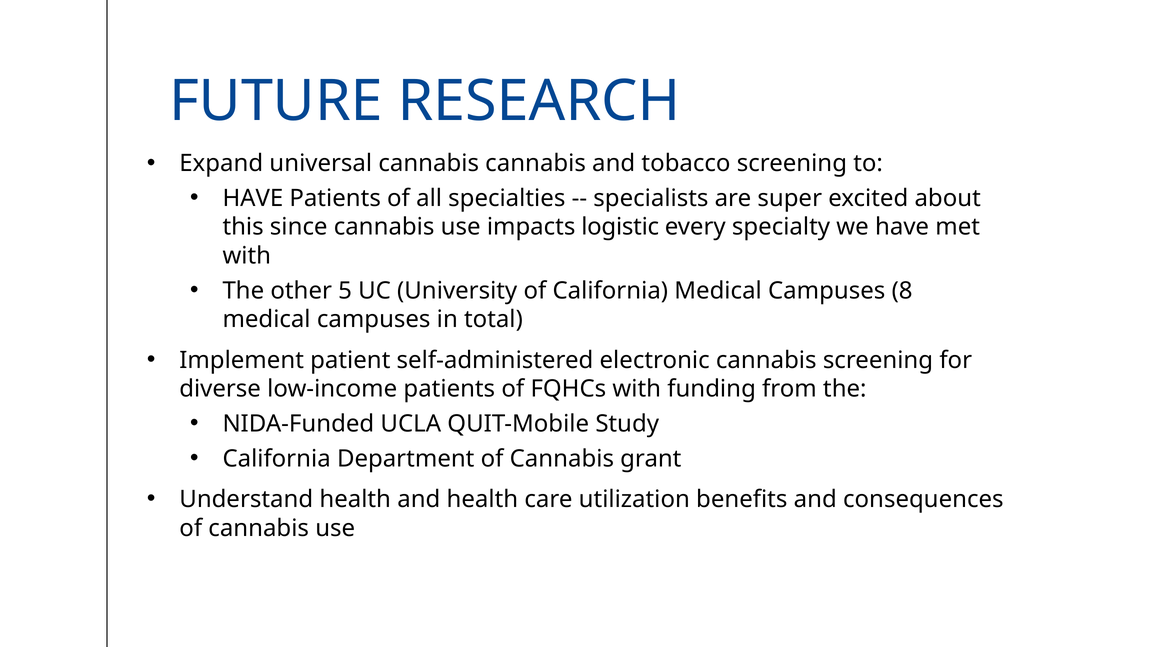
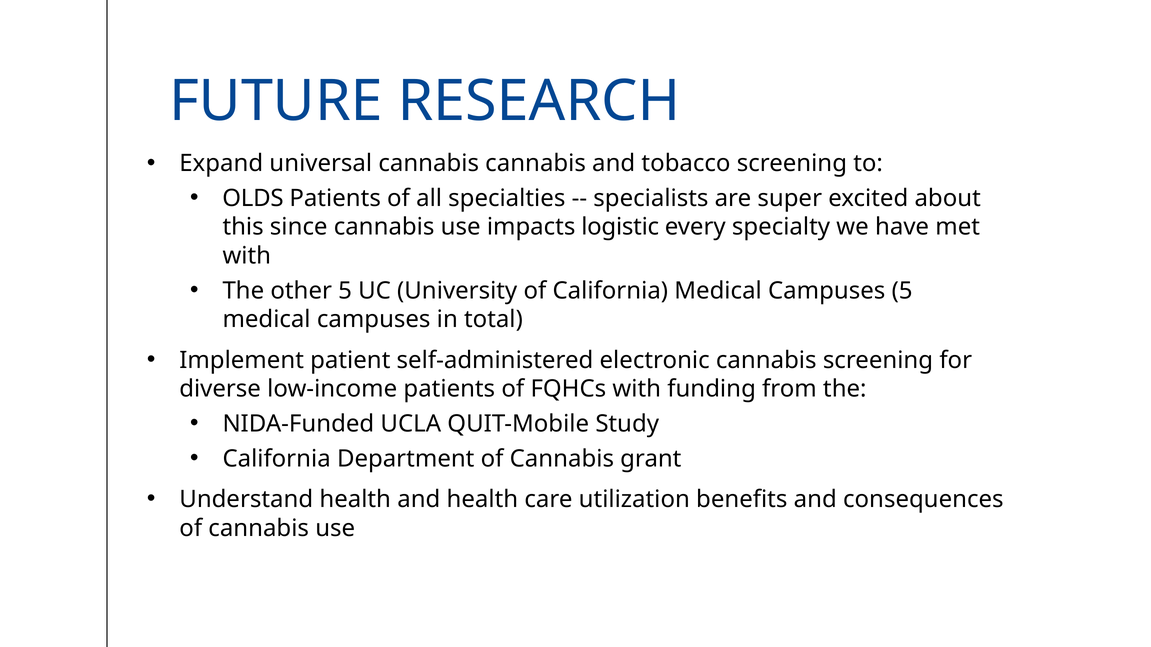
HAVE at (253, 198): HAVE -> OLDS
Campuses 8: 8 -> 5
